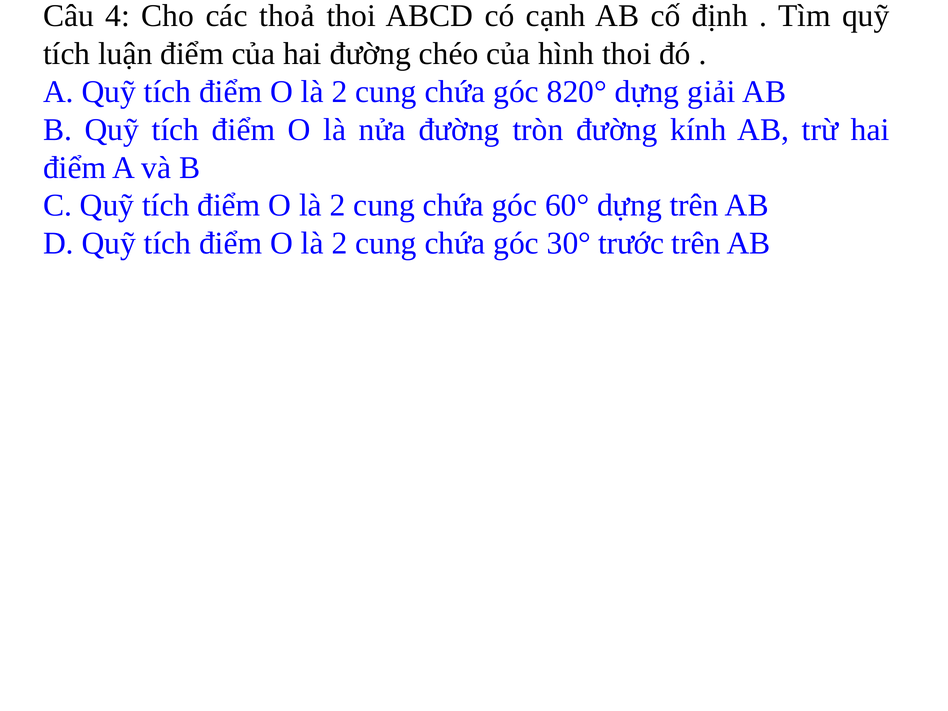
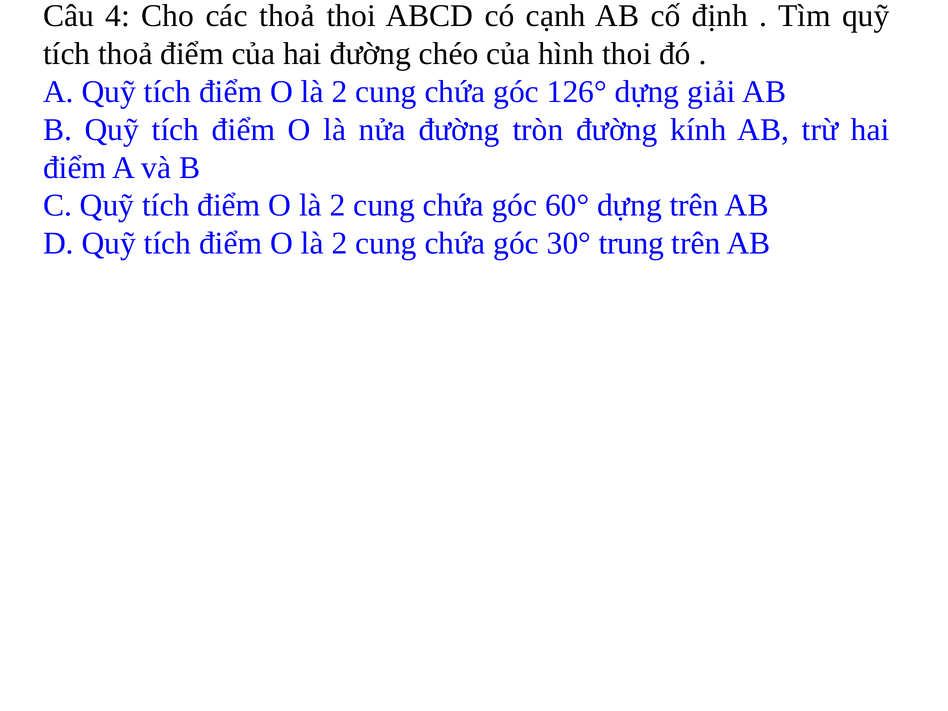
tích luận: luận -> thoả
820°: 820° -> 126°
trước: trước -> trung
